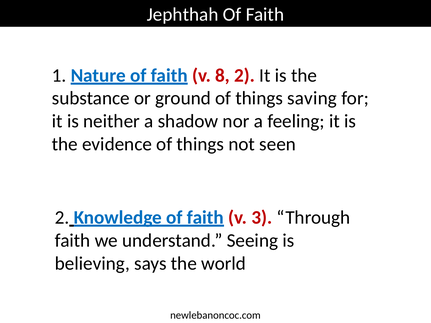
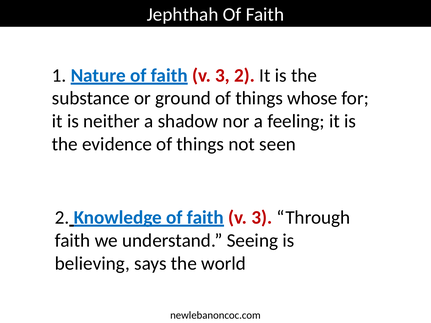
8 at (223, 75): 8 -> 3
saving: saving -> whose
